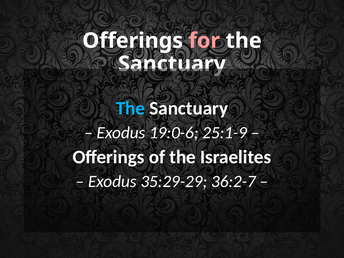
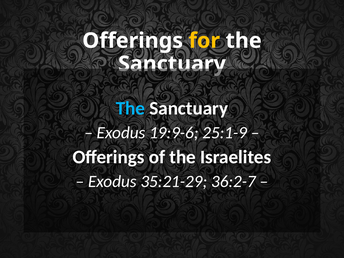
for colour: pink -> yellow
19:0-6: 19:0-6 -> 19:9-6
35:29-29: 35:29-29 -> 35:21-29
